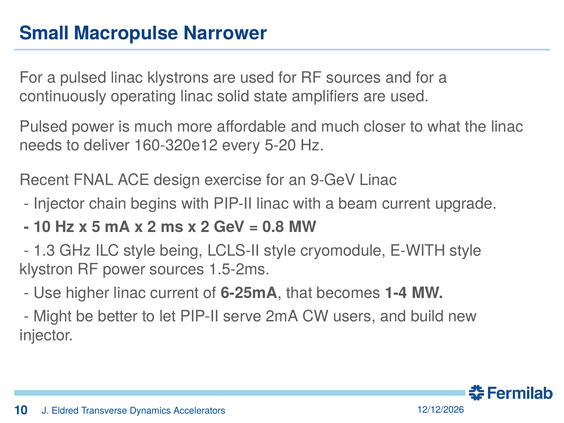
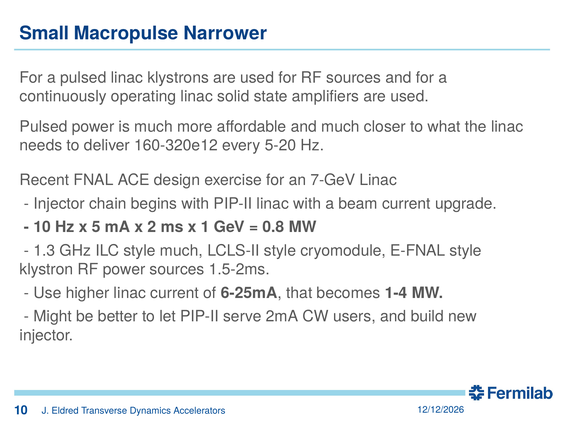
9-GeV: 9-GeV -> 7-GeV
ms x 2: 2 -> 1
style being: being -> much
E-WITH: E-WITH -> E-FNAL
